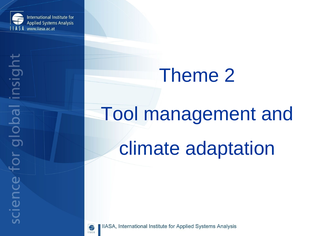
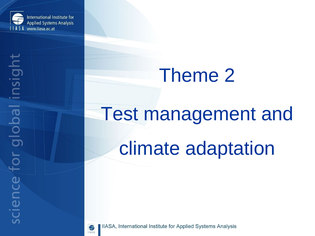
Tool: Tool -> Test
